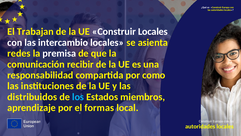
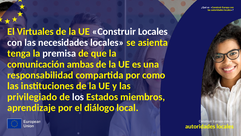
Trabajan: Trabajan -> Virtuales
intercambio: intercambio -> necesidades
redes: redes -> tenga
recibir: recibir -> ambas
distribuidos: distribuidos -> privilegiado
los colour: light blue -> white
formas: formas -> diálogo
